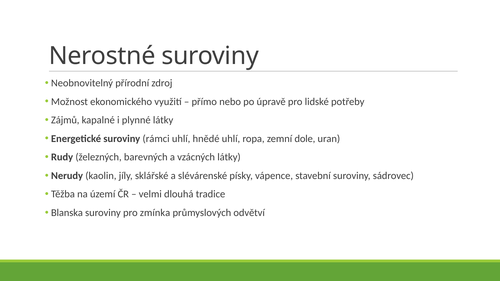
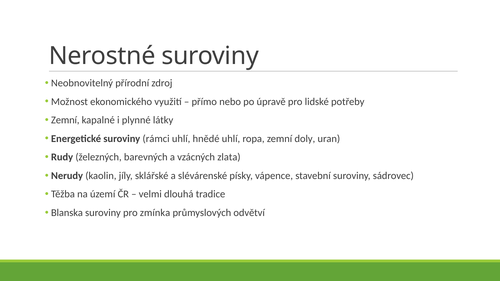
Zájmů at (65, 120): Zájmů -> Zemní
dole: dole -> doly
vzácných látky: látky -> zlata
